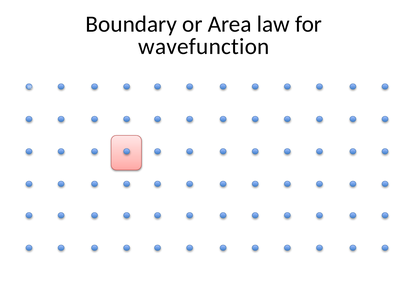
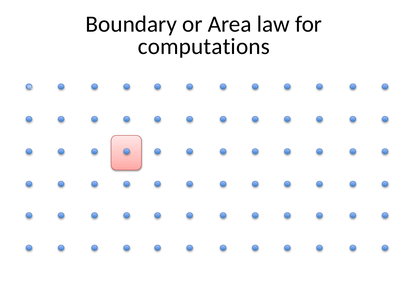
wavefunction: wavefunction -> computations
